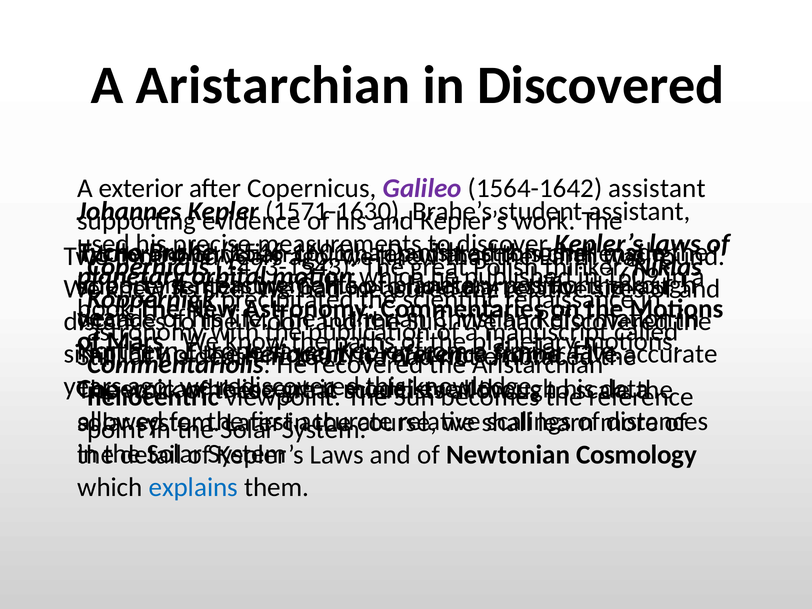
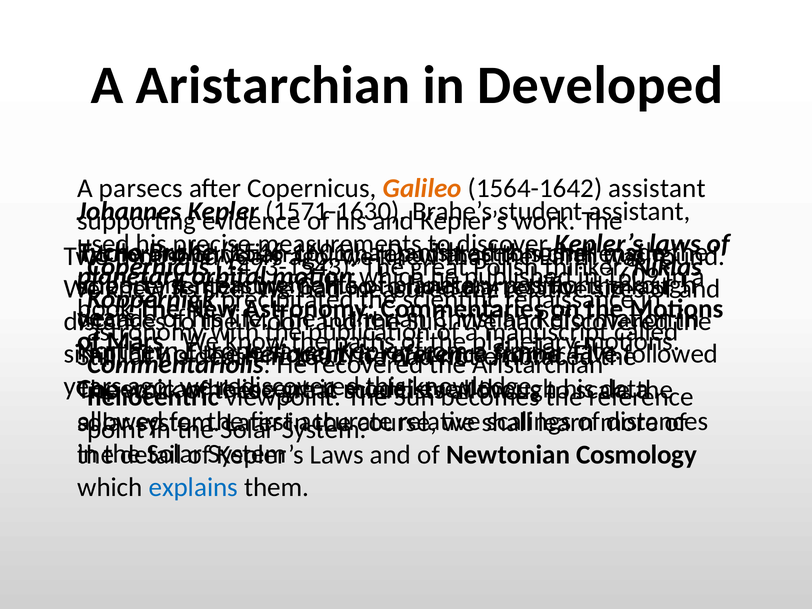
in Discovered: Discovered -> Developed
exterior: exterior -> parsecs
Galileo at (422, 188) colour: purple -> orange
accurate at (671, 354): accurate -> followed
